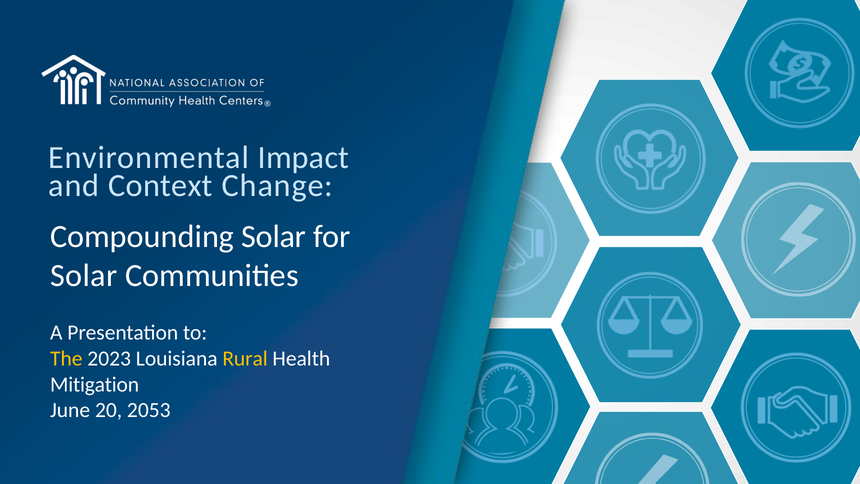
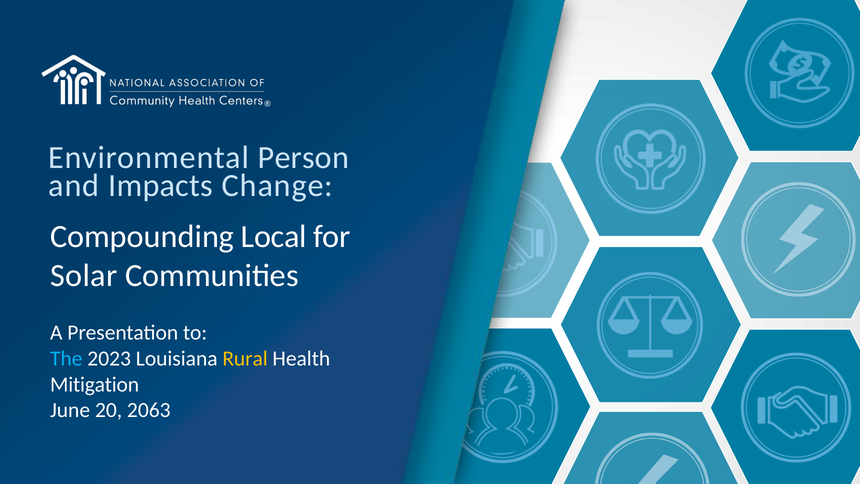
Impact: Impact -> Person
Context: Context -> Impacts
Compounding Solar: Solar -> Local
The colour: yellow -> light blue
2053: 2053 -> 2063
